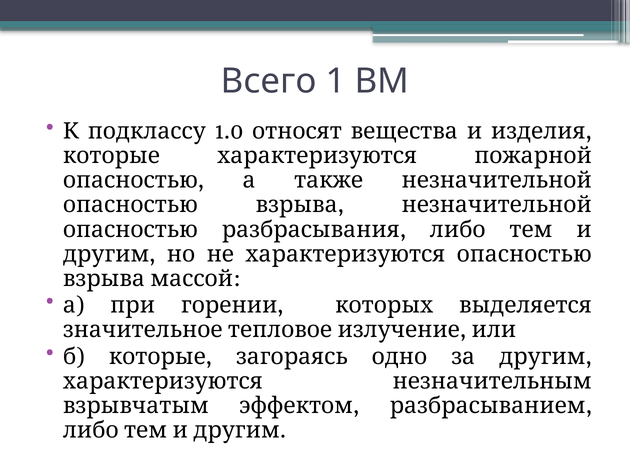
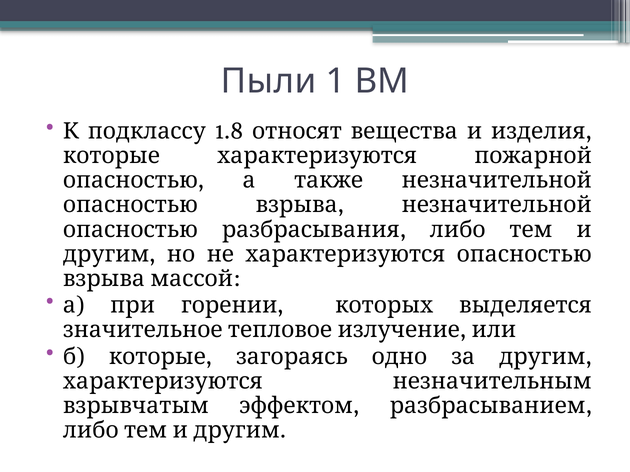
Всего: Всего -> Пыли
1.0: 1.0 -> 1.8
